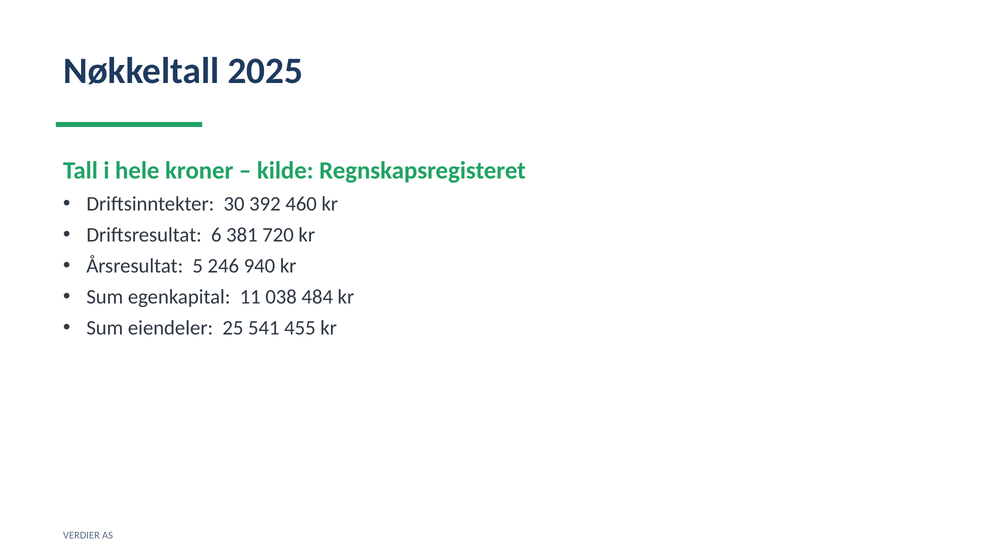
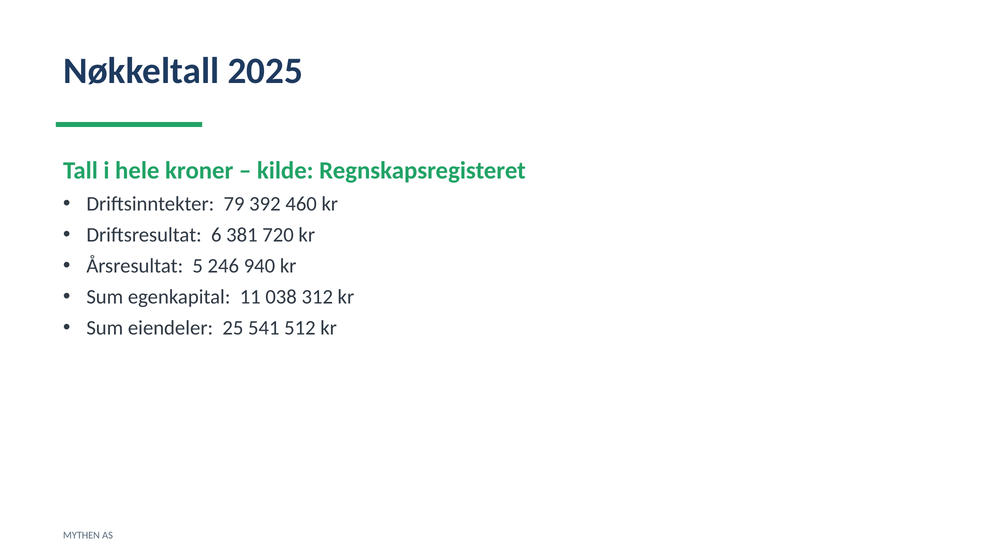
30: 30 -> 79
484: 484 -> 312
455: 455 -> 512
VERDIER: VERDIER -> MYTHEN
